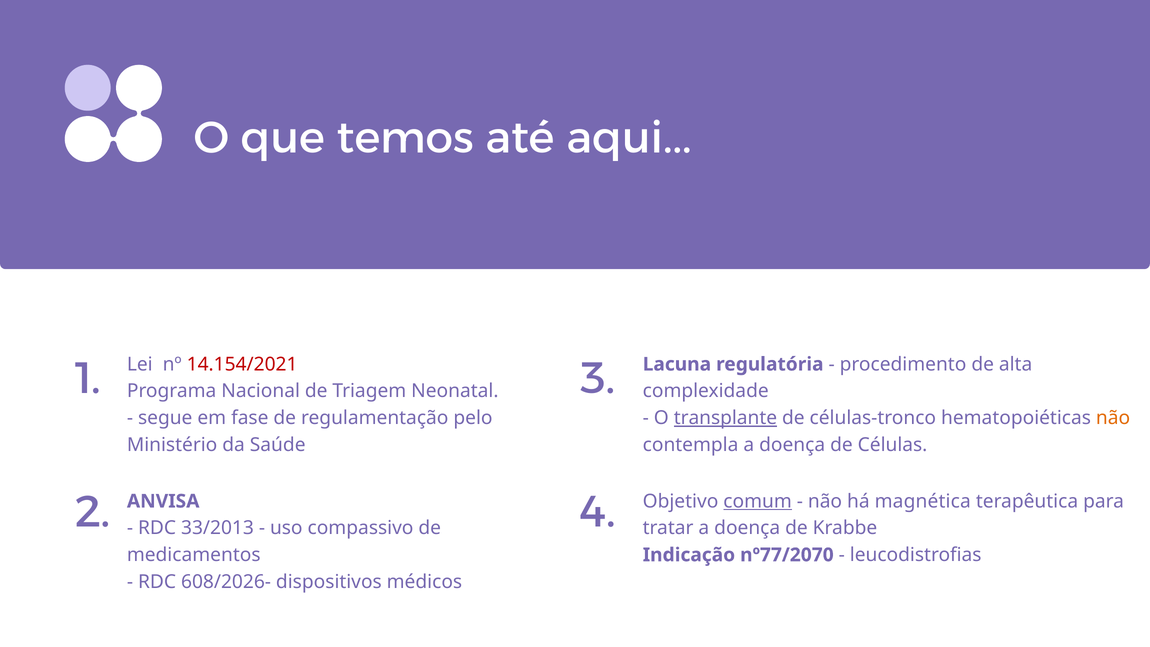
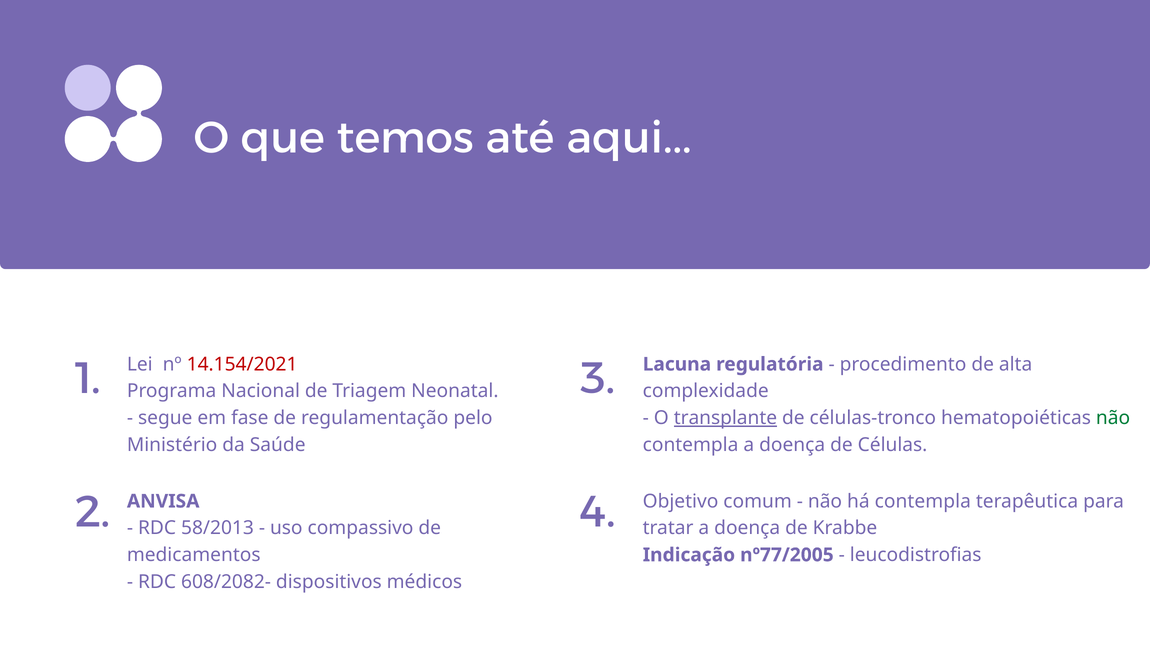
não at (1113, 418) colour: orange -> green
comum underline: present -> none
há magnética: magnética -> contempla
33/2013: 33/2013 -> 58/2013
nº77/2070: nº77/2070 -> nº77/2005
608/2026-: 608/2026- -> 608/2082-
